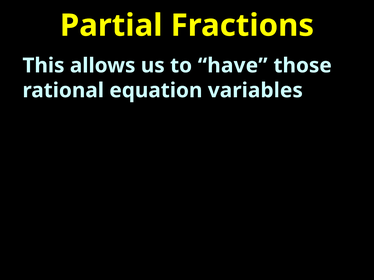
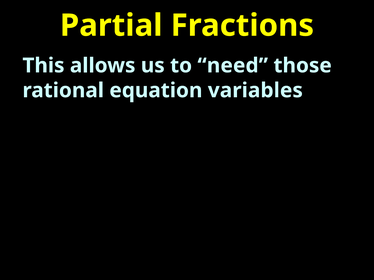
have: have -> need
